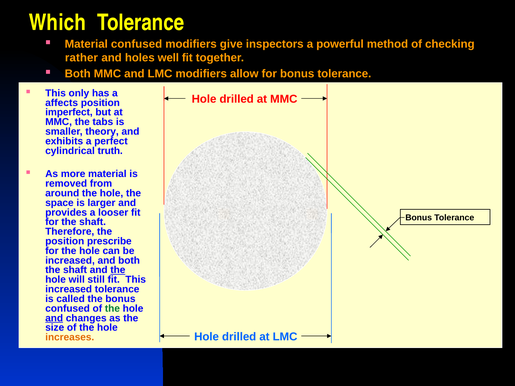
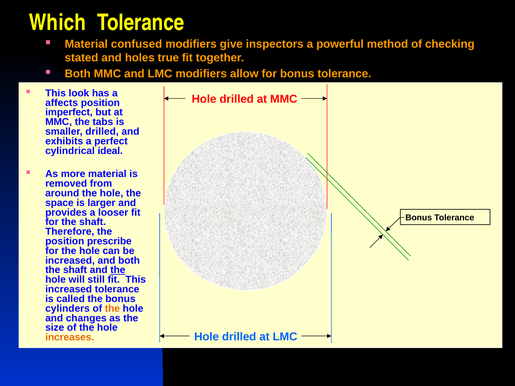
rather: rather -> stated
well: well -> true
only: only -> look
smaller theory: theory -> drilled
truth: truth -> ideal
confused at (68, 309): confused -> cylinders
the at (112, 309) colour: green -> orange
and at (54, 318) underline: present -> none
